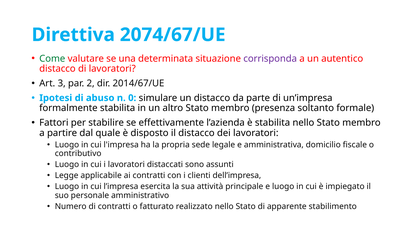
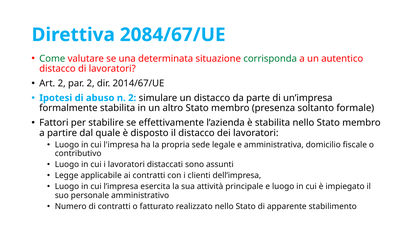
2074/67/UE: 2074/67/UE -> 2084/67/UE
corrisponda colour: purple -> green
Art 3: 3 -> 2
n 0: 0 -> 2
